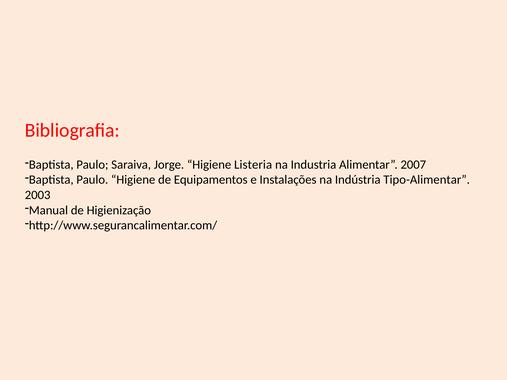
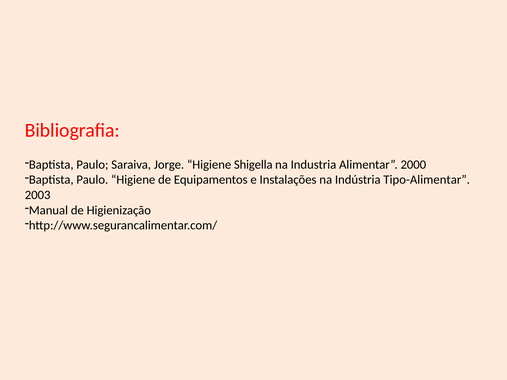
Listeria: Listeria -> Shigella
2007: 2007 -> 2000
